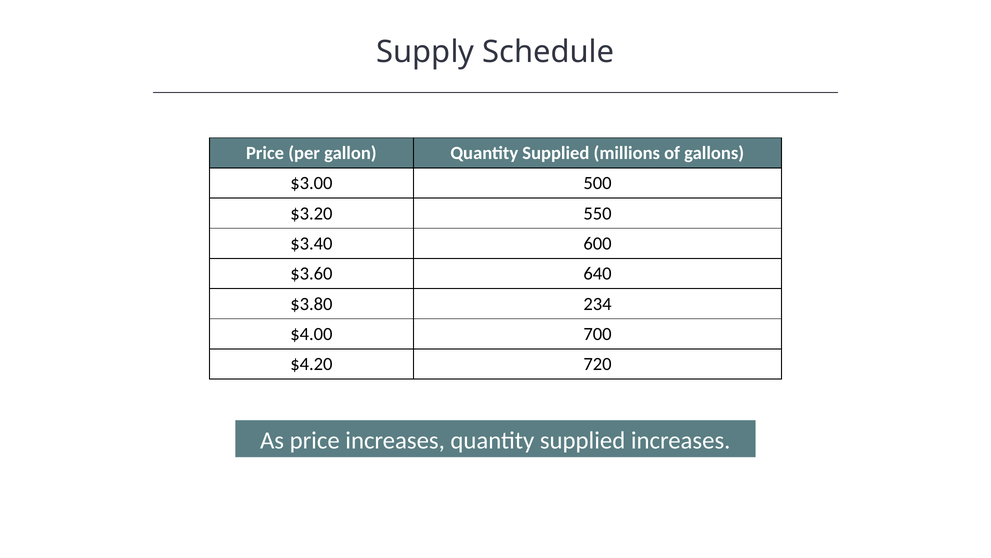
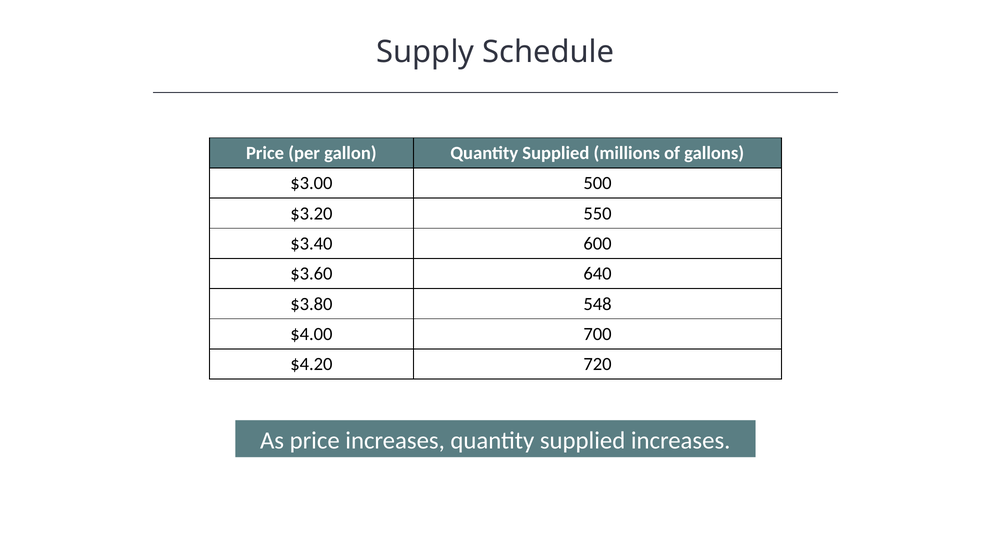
234: 234 -> 548
